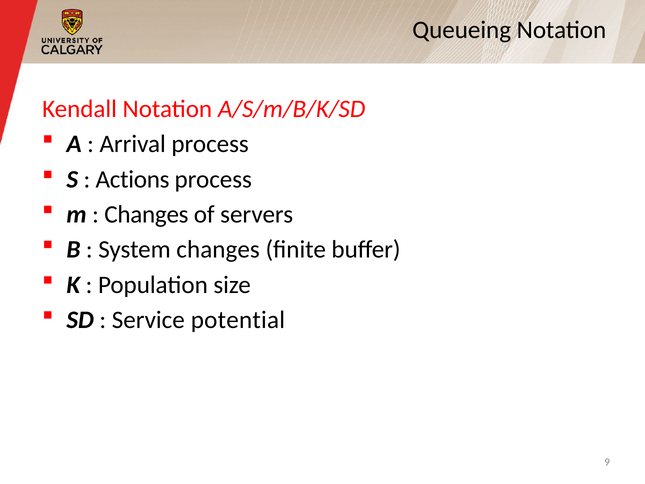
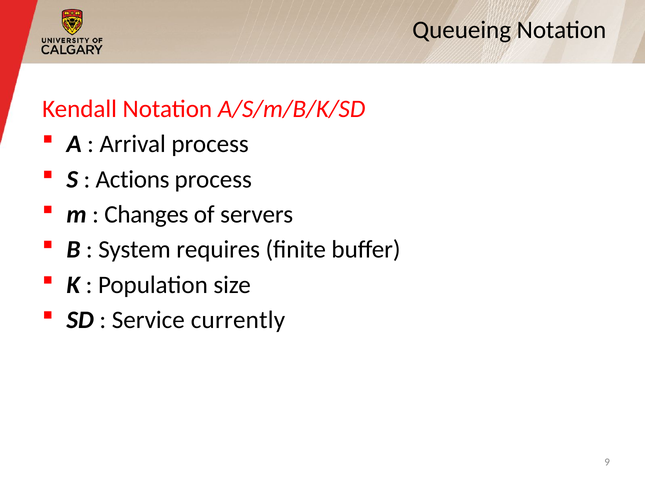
System changes: changes -> requires
potential: potential -> currently
